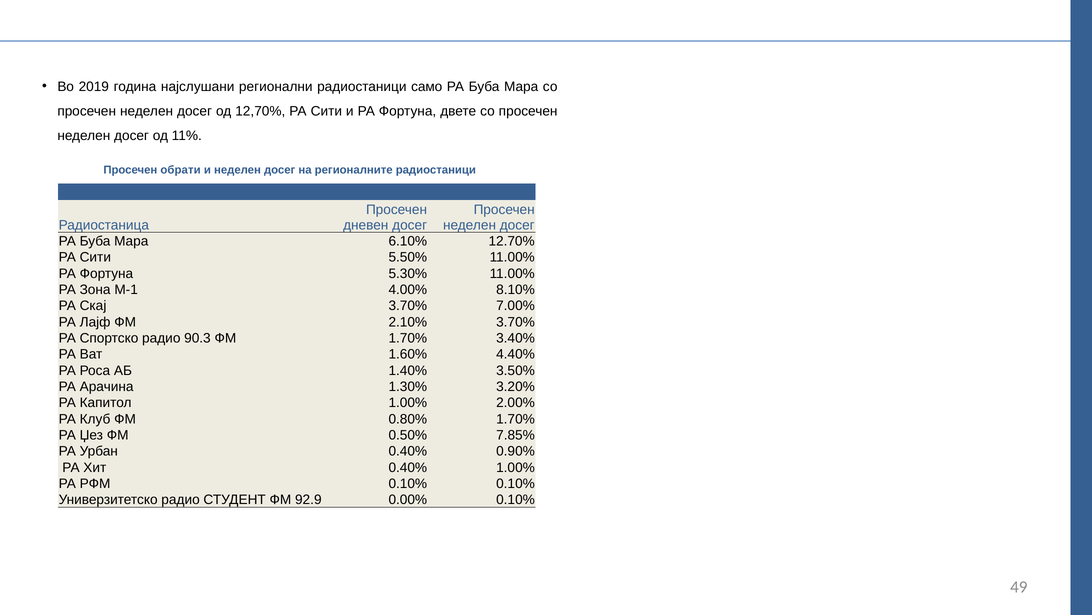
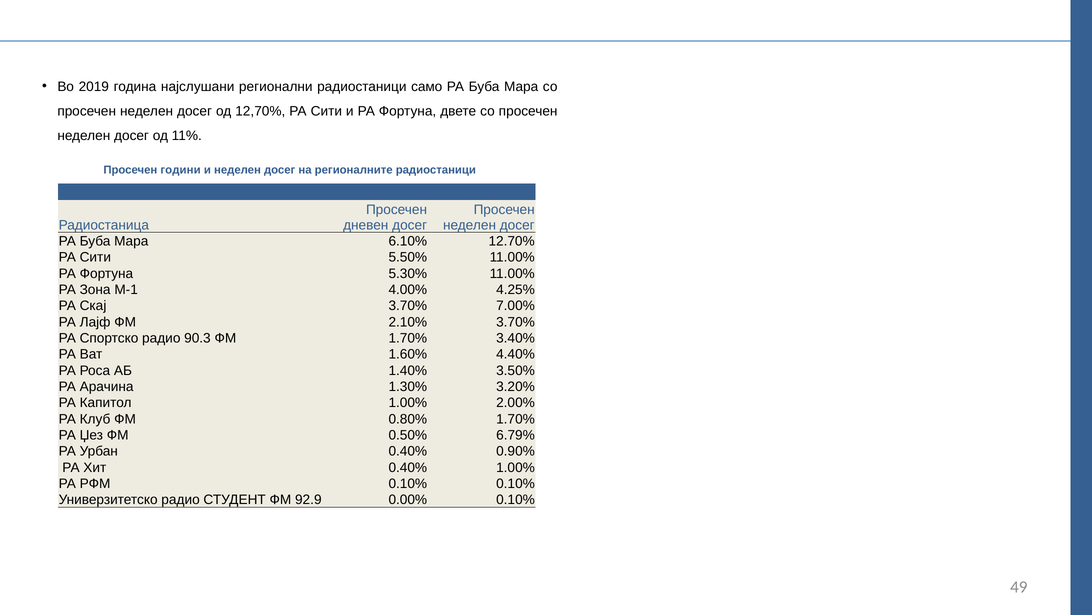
обрати: обрати -> години
8.10%: 8.10% -> 4.25%
7.85%: 7.85% -> 6.79%
